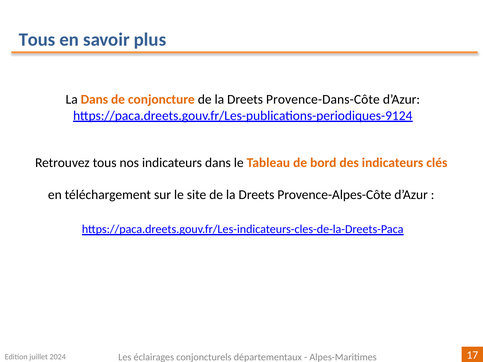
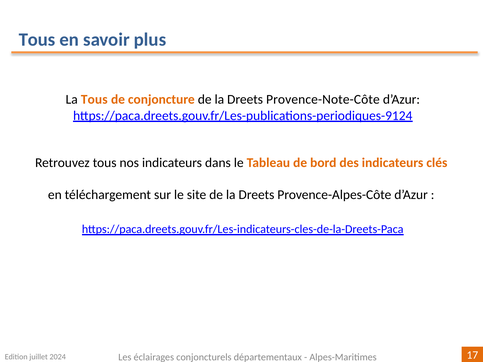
La Dans: Dans -> Tous
Provence-Dans-Côte: Provence-Dans-Côte -> Provence-Note-Côte
